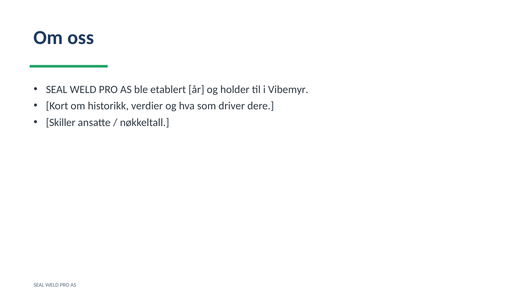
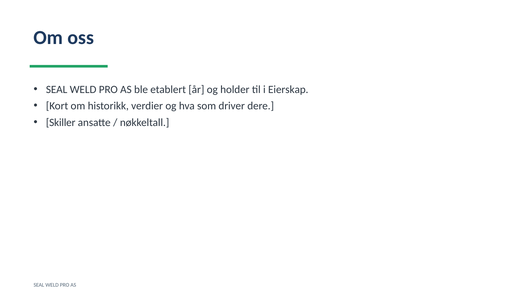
Vibemyr: Vibemyr -> Eierskap
